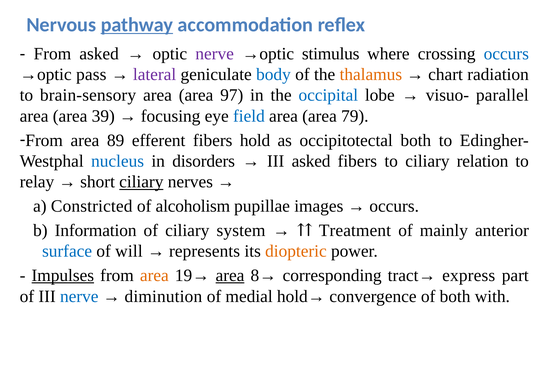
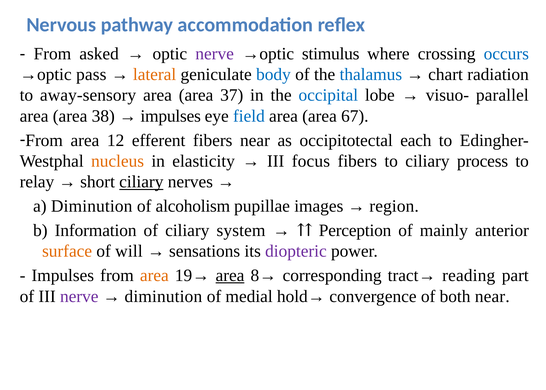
pathway underline: present -> none
lateral colour: purple -> orange
thalamus colour: orange -> blue
brain-sensory: brain-sensory -> away-sensory
97: 97 -> 37
39: 39 -> 38
focusing at (171, 116): focusing -> impulses
79: 79 -> 67
89: 89 -> 12
fibers hold: hold -> near
occipitotectal both: both -> each
nucleus colour: blue -> orange
disorders: disorders -> elasticity
III asked: asked -> focus
relation: relation -> process
a Constricted: Constricted -> Diminution
occurs at (394, 206): occurs -> region
Treatment: Treatment -> Perception
surface colour: blue -> orange
represents: represents -> sensations
diopteric colour: orange -> purple
Impulses at (63, 276) underline: present -> none
express: express -> reading
nerve at (79, 296) colour: blue -> purple
both with: with -> near
